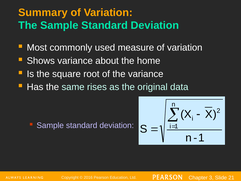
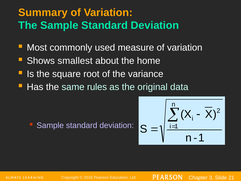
Shows variance: variance -> smallest
rises: rises -> rules
